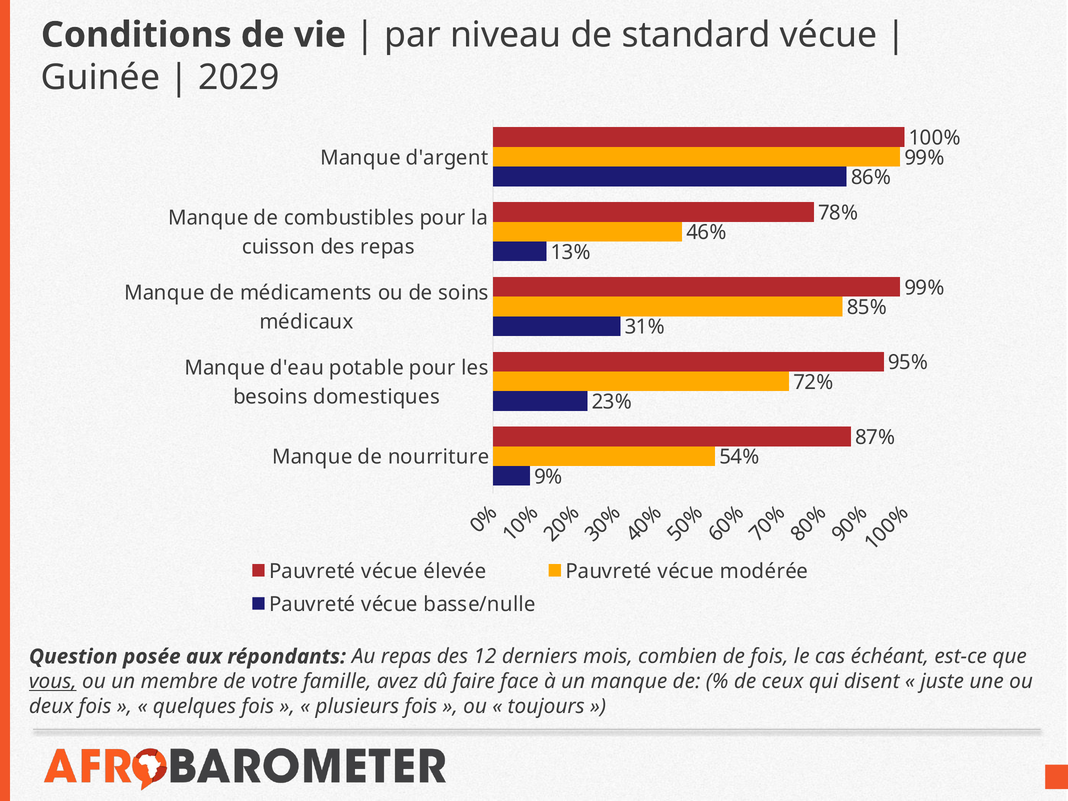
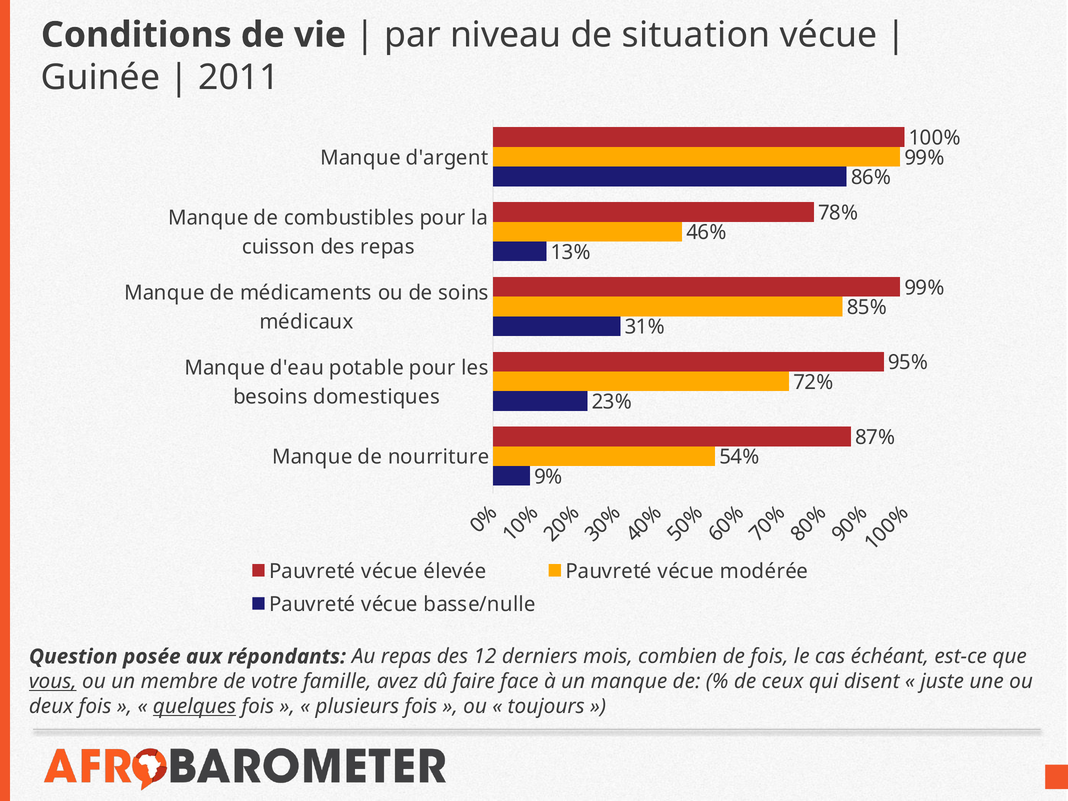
standard: standard -> situation
2029: 2029 -> 2011
quelques underline: none -> present
